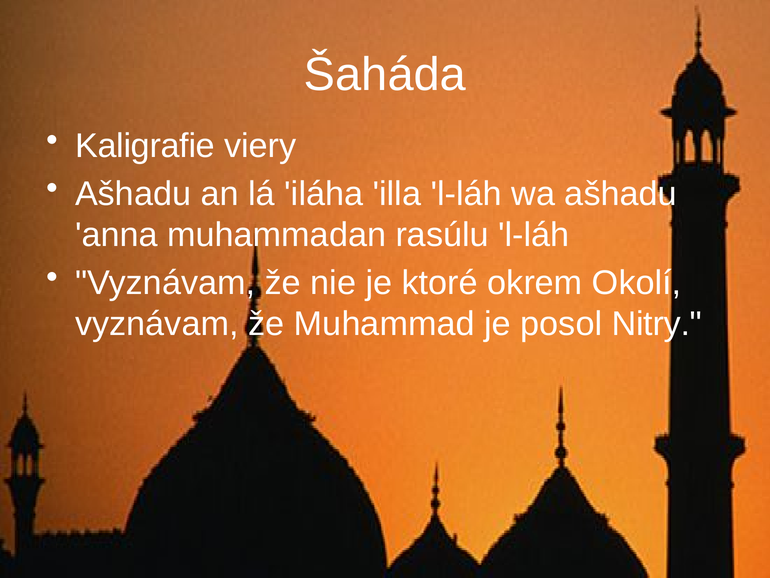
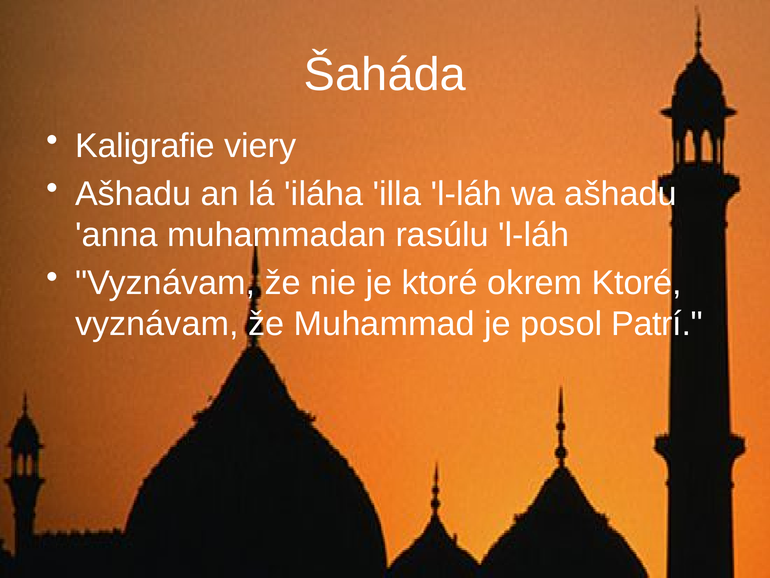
okrem Okolí: Okolí -> Ktoré
Nitry: Nitry -> Patrí
